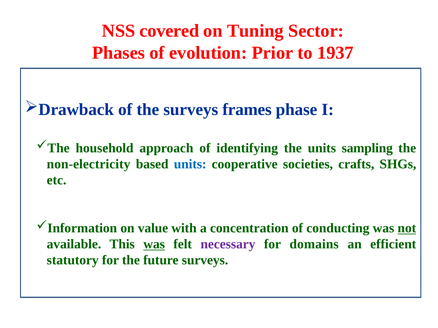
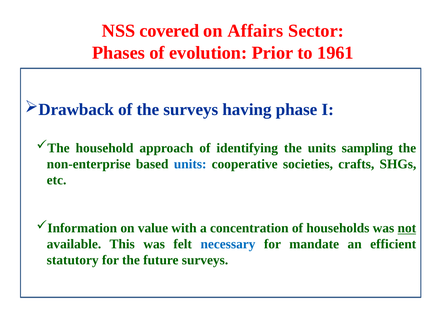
Tuning: Tuning -> Affairs
1937: 1937 -> 1961
frames: frames -> having
non-electricity: non-electricity -> non-enterprise
conducting: conducting -> households
was at (154, 245) underline: present -> none
necessary colour: purple -> blue
domains: domains -> mandate
